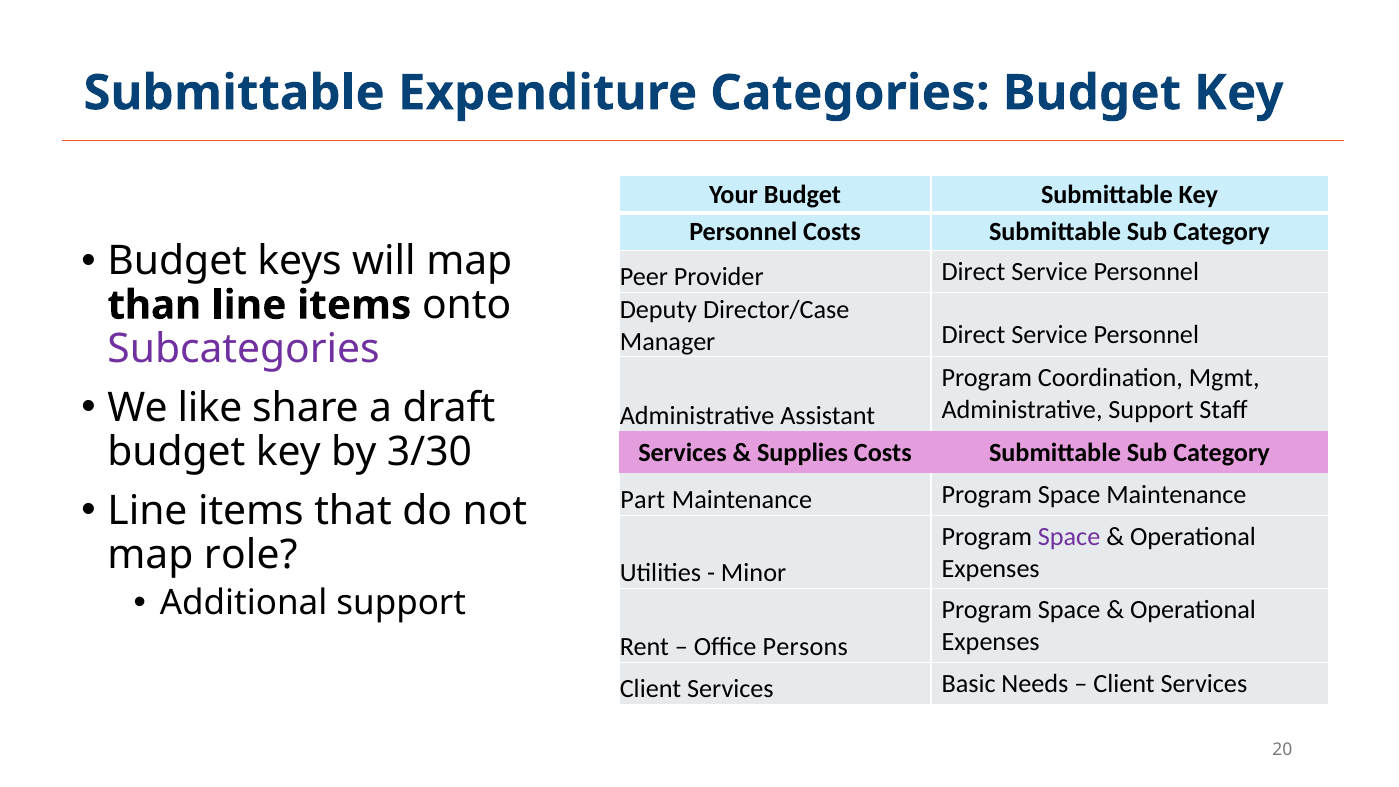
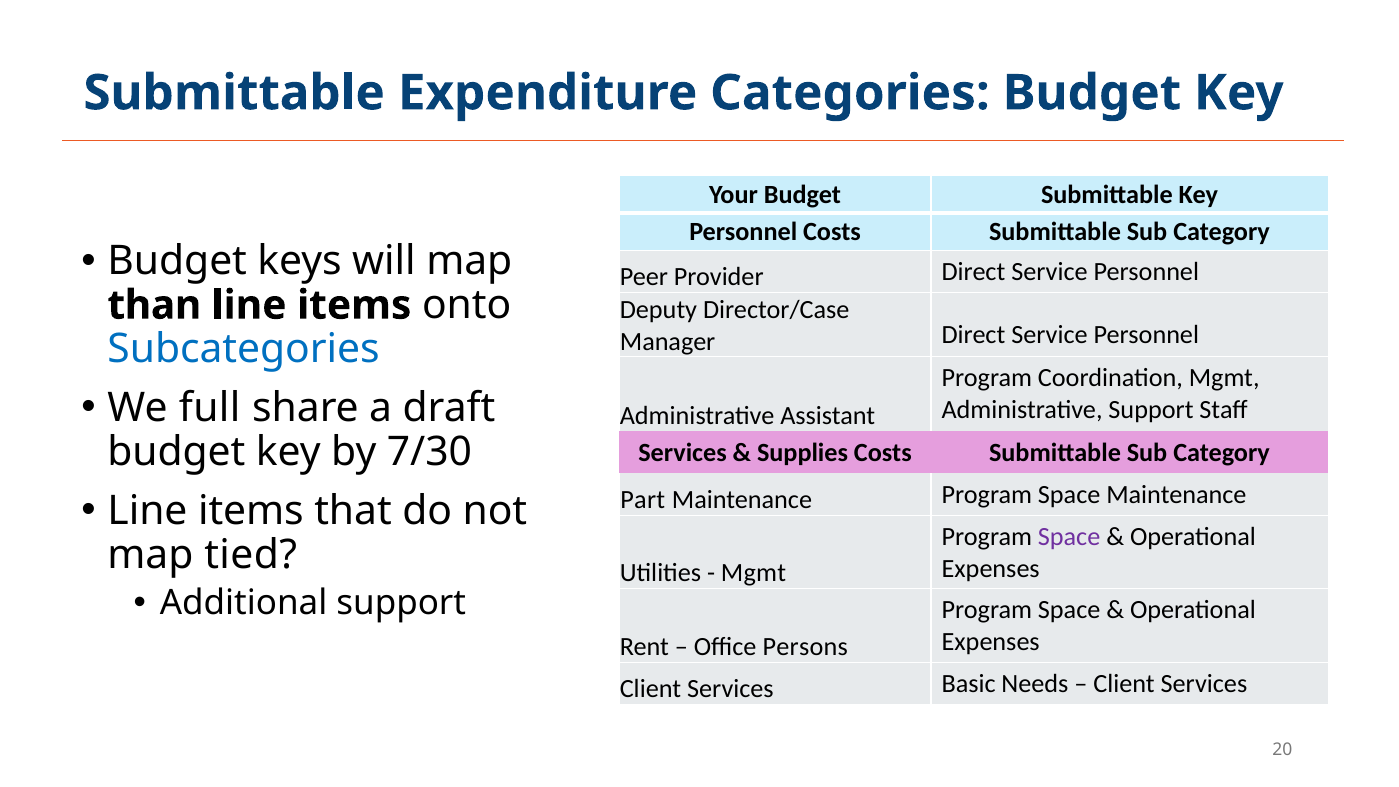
Subcategories colour: purple -> blue
like: like -> full
3/30: 3/30 -> 7/30
role: role -> tied
Minor at (754, 573): Minor -> Mgmt
